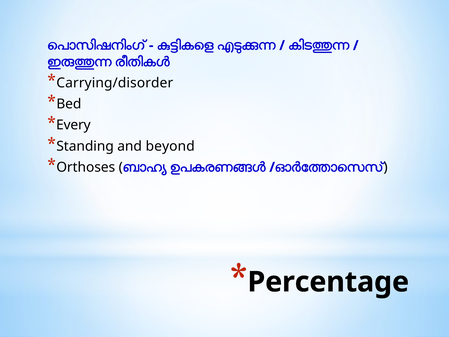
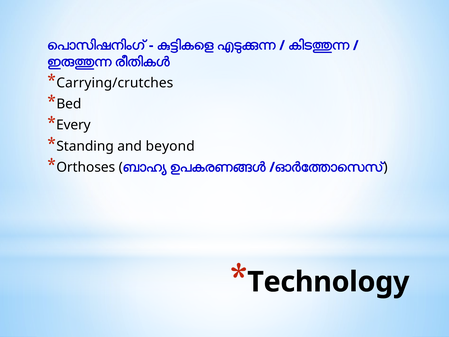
Carrying/disorder: Carrying/disorder -> Carrying/crutches
Percentage: Percentage -> Technology
